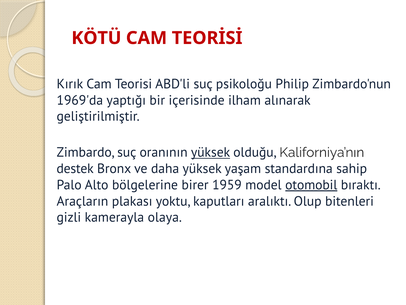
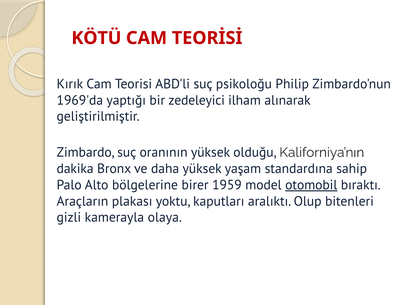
içerisinde: içerisinde -> zedeleyici
yüksek at (211, 152) underline: present -> none
destek: destek -> dakika
